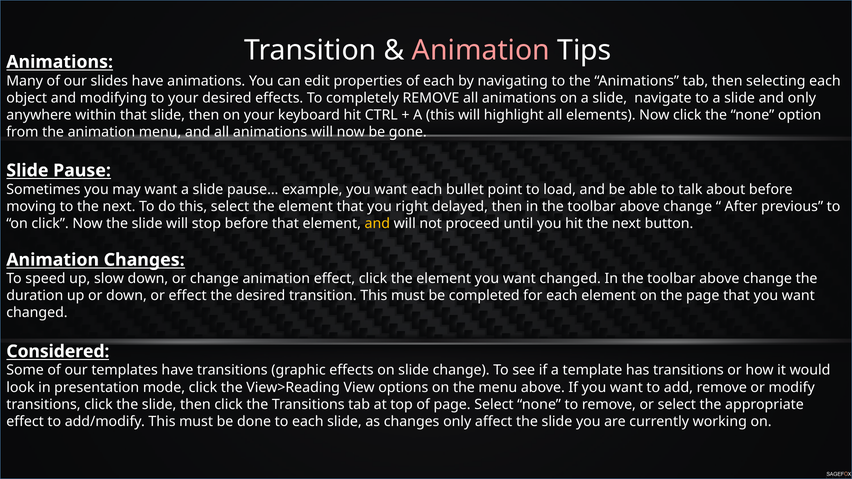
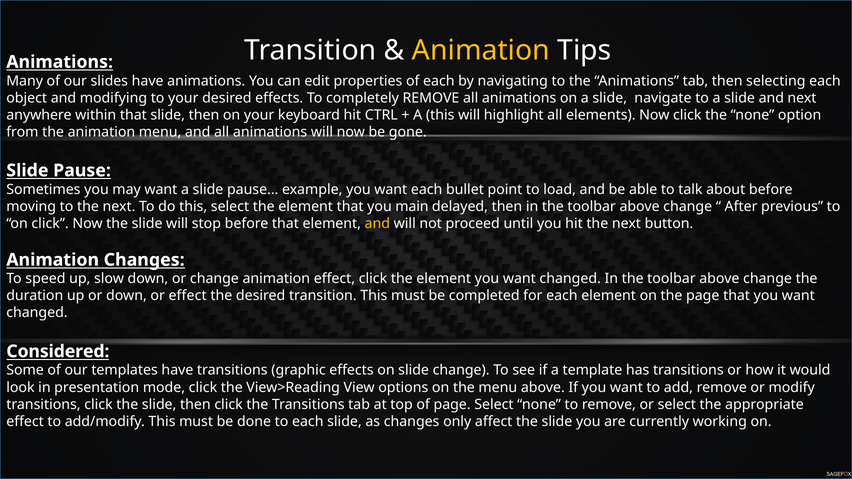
Animation at (481, 50) colour: pink -> yellow
and only: only -> next
right: right -> main
